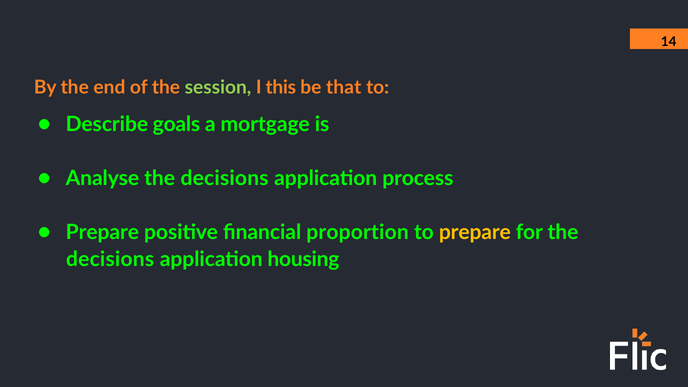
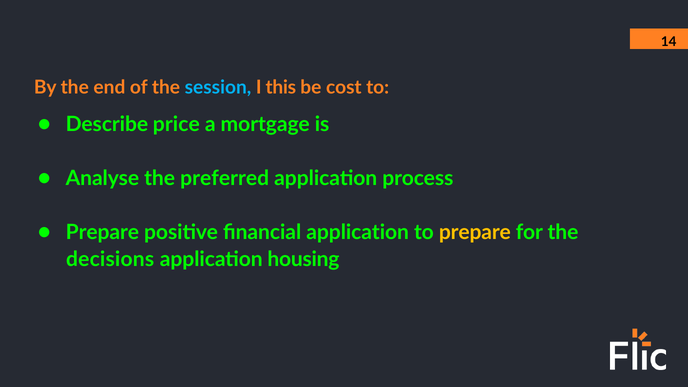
session colour: light green -> light blue
that: that -> cost
goals: goals -> price
Analyse the decisions: decisions -> preferred
financial proportion: proportion -> application
